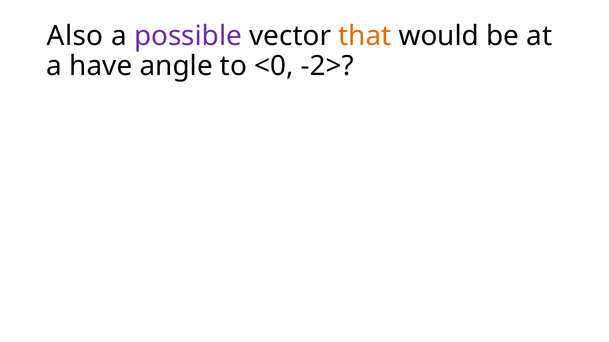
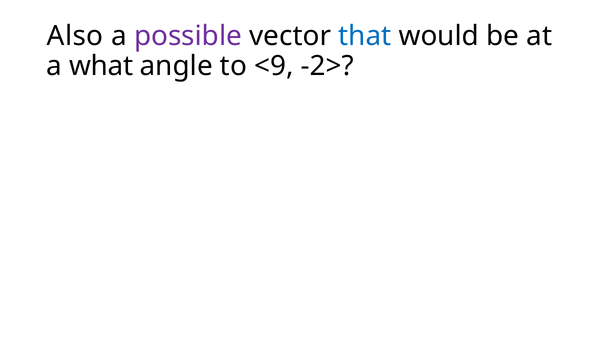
that colour: orange -> blue
have: have -> what
<0: <0 -> <9
